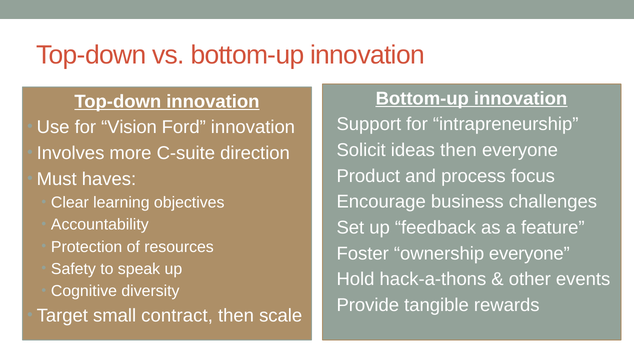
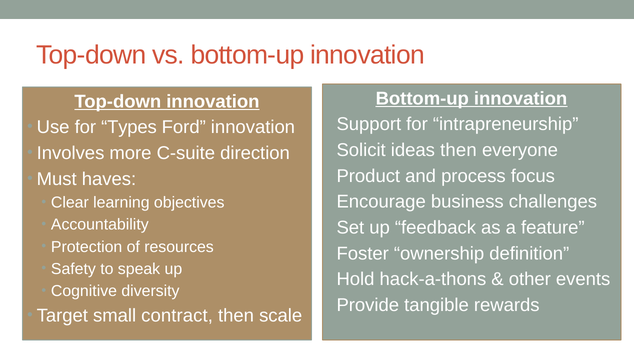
Vision: Vision -> Types
ownership everyone: everyone -> definition
